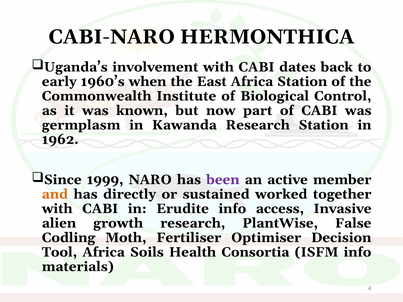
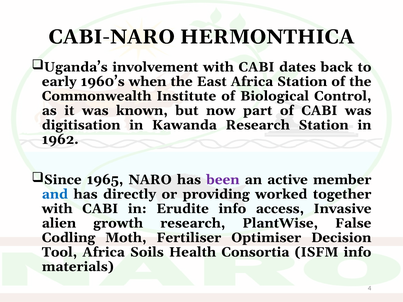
germplasm: germplasm -> digitisation
1999: 1999 -> 1965
and colour: orange -> blue
sustained: sustained -> providing
